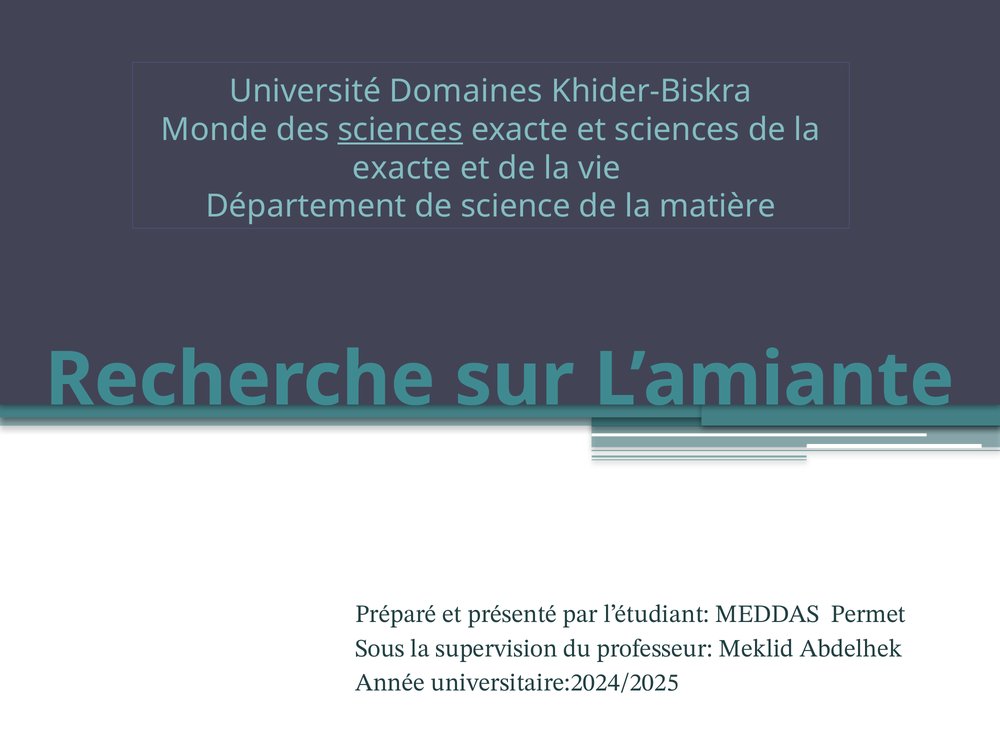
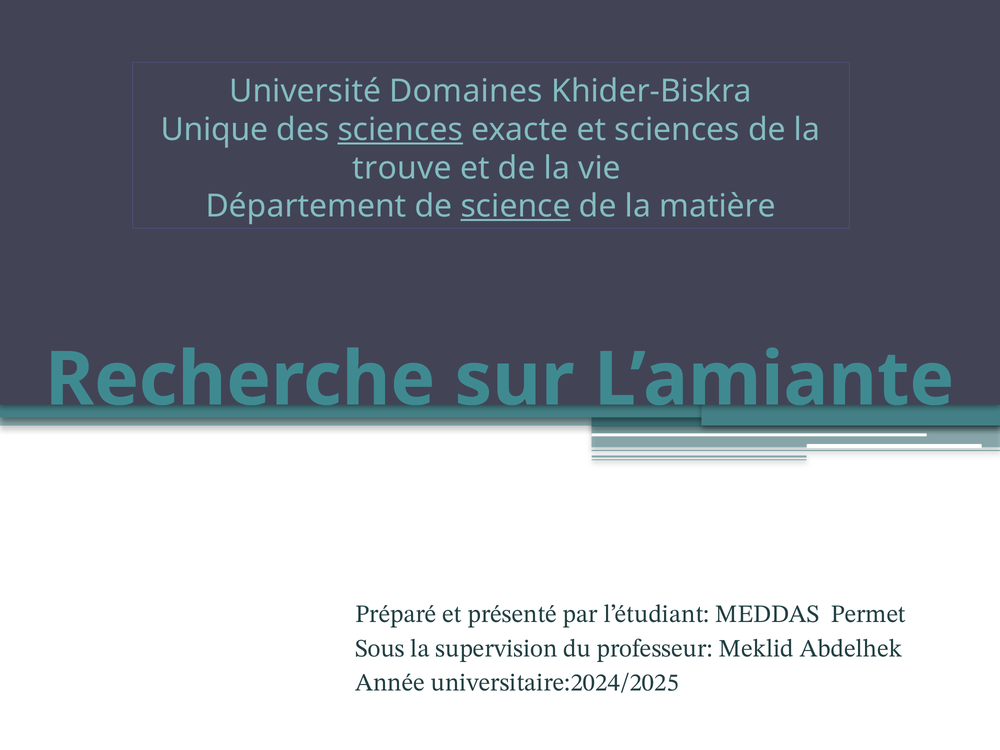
Monde: Monde -> Unique
exacte at (402, 168): exacte -> trouve
science underline: none -> present
